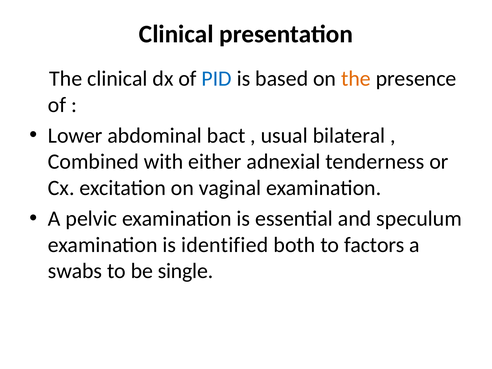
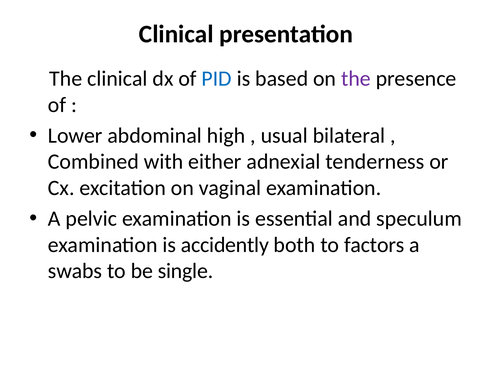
the at (356, 79) colour: orange -> purple
bact: bact -> high
identified: identified -> accidently
